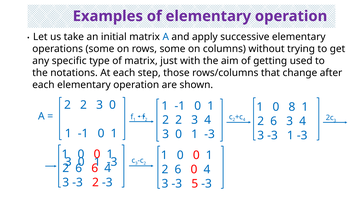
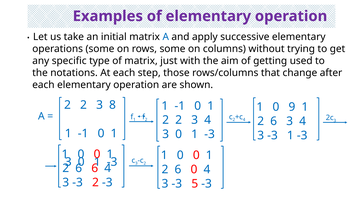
2 3 0: 0 -> 8
8: 8 -> 9
